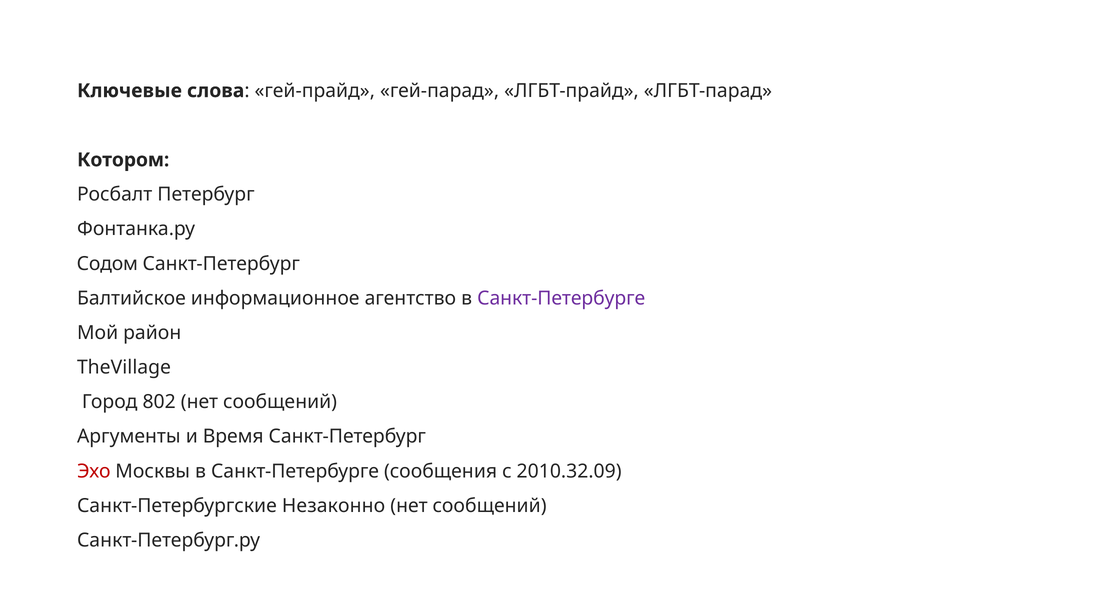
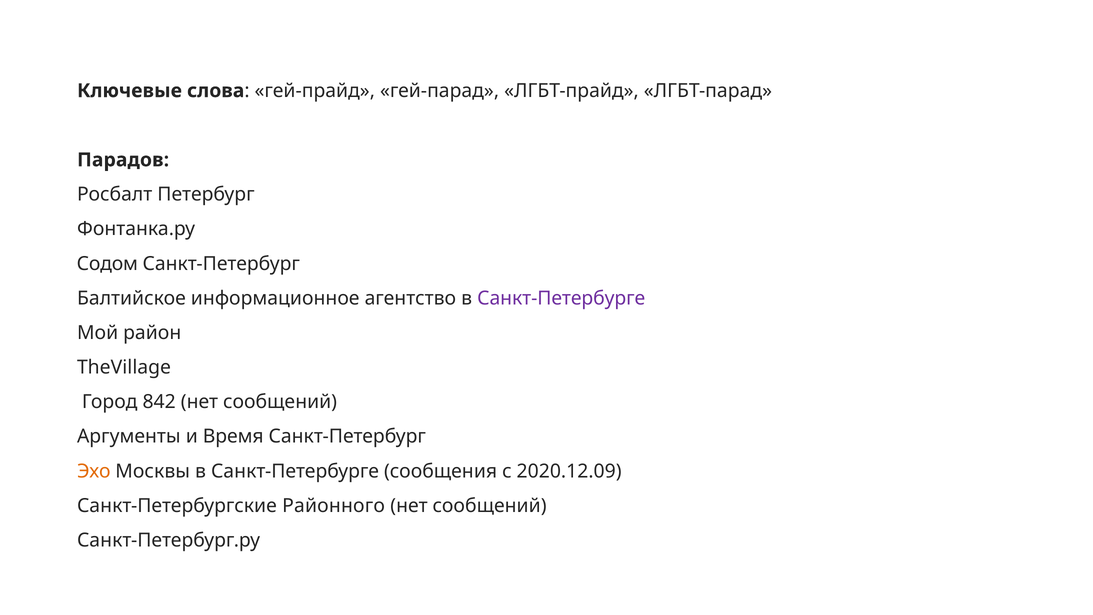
Котором: Котором -> Парадов
802: 802 -> 842
Эхо colour: red -> orange
2010.32.09: 2010.32.09 -> 2020.12.09
Незаконно: Незаконно -> Районного
